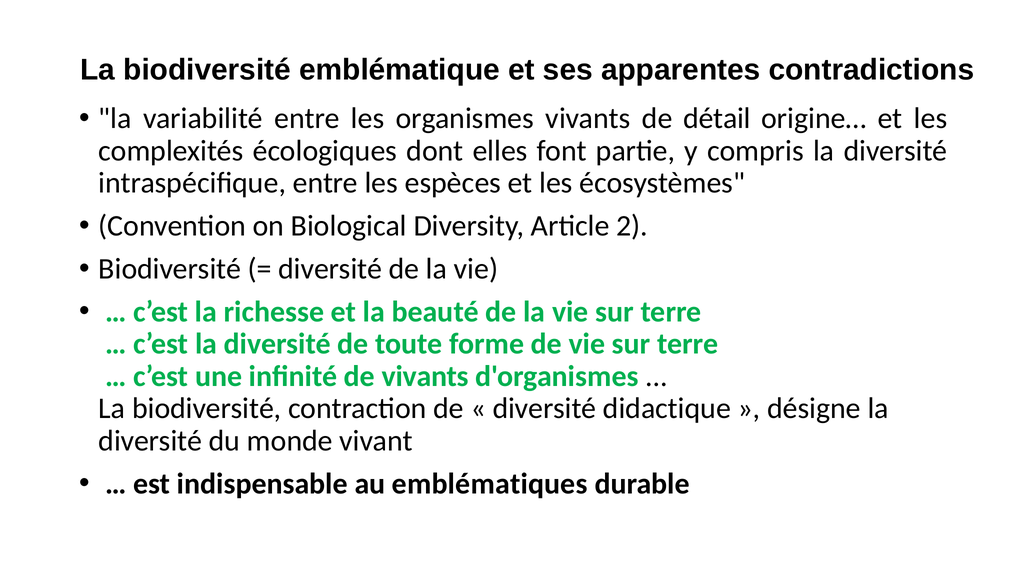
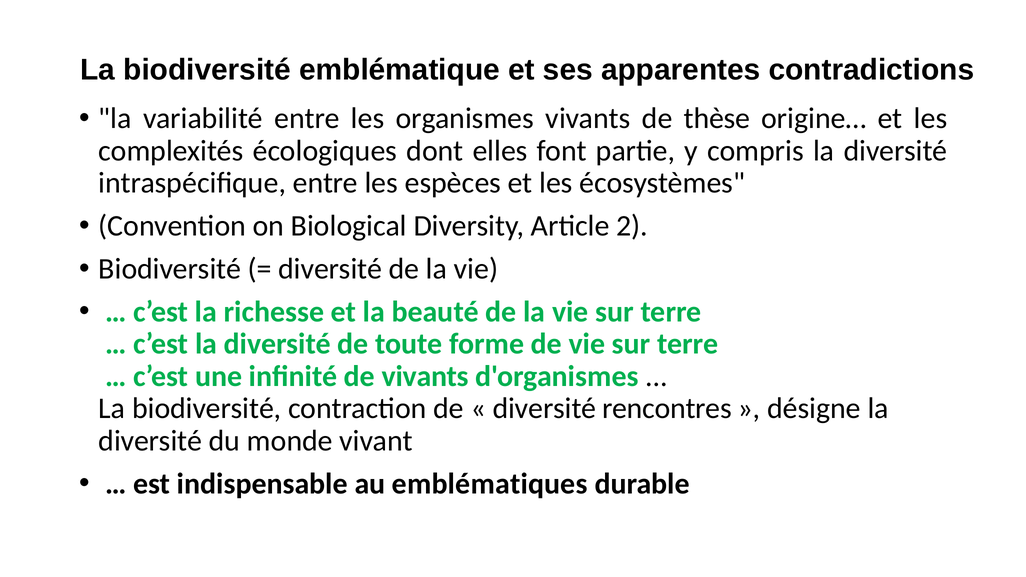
détail: détail -> thèse
didactique: didactique -> rencontres
